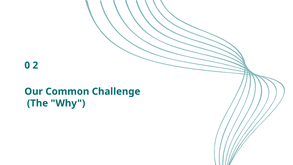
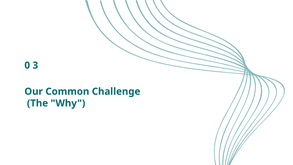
2: 2 -> 3
